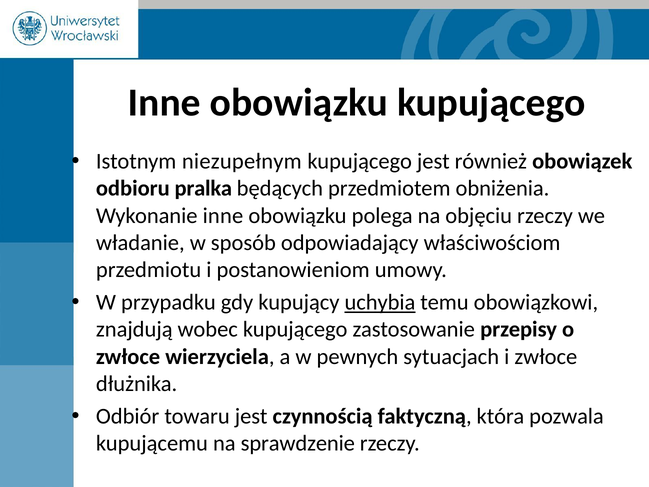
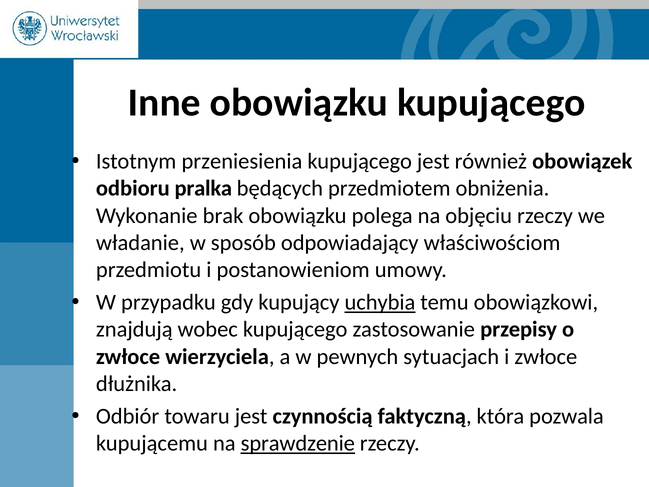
niezupełnym: niezupełnym -> przeniesienia
Wykonanie inne: inne -> brak
sprawdzenie underline: none -> present
